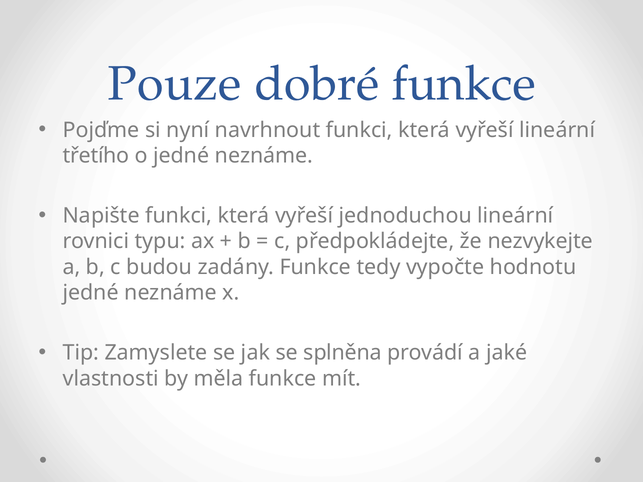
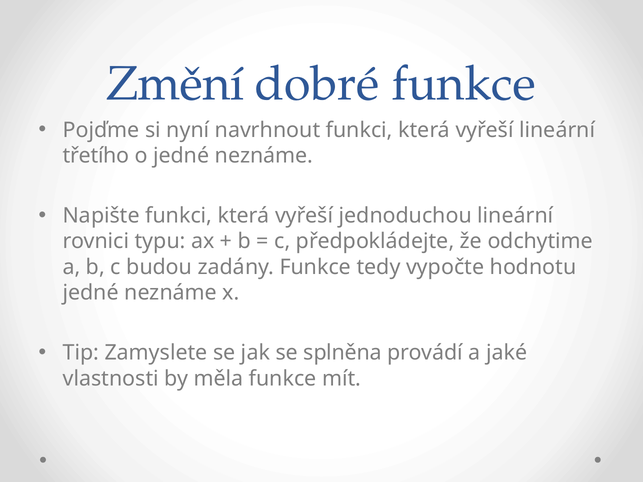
Pouze: Pouze -> Změní
nezvykejte: nezvykejte -> odchytime
